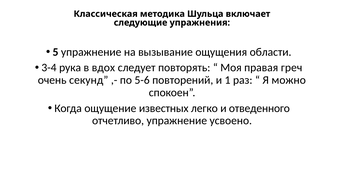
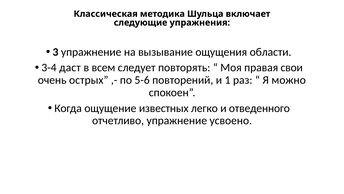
5: 5 -> 3
рука: рука -> даст
вдох: вдох -> всем
греч: греч -> свои
секунд: секунд -> острых
